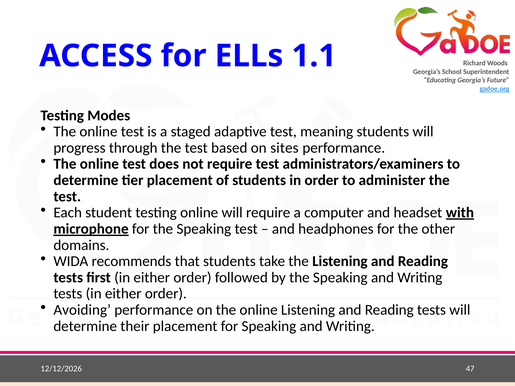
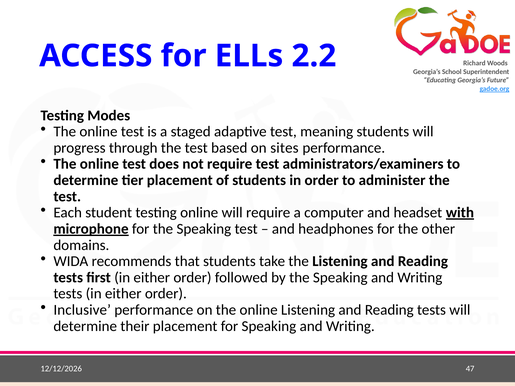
1.1: 1.1 -> 2.2
Avoiding: Avoiding -> Inclusive
